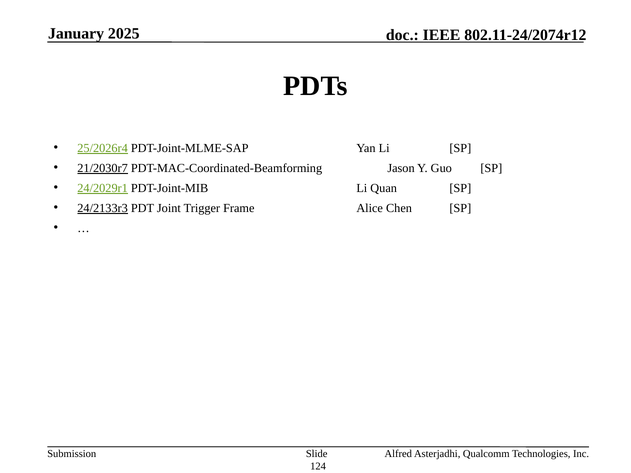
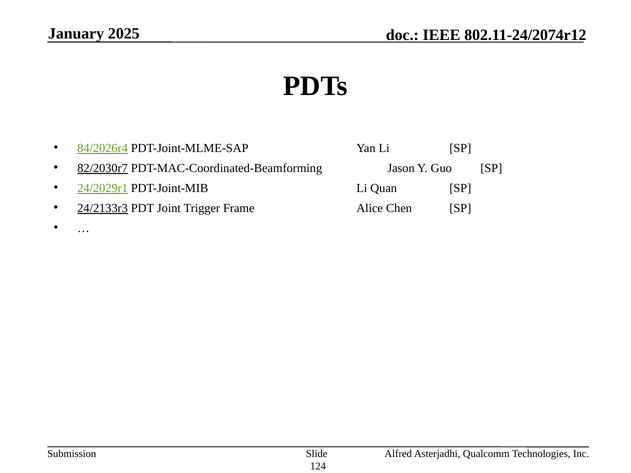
25/2026r4: 25/2026r4 -> 84/2026r4
21/2030r7: 21/2030r7 -> 82/2030r7
